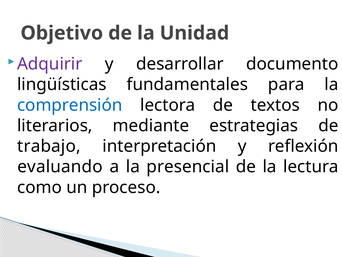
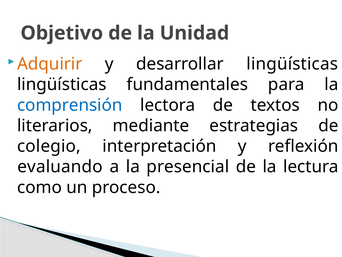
Adquirir colour: purple -> orange
desarrollar documento: documento -> lingüísticas
trabajo: trabajo -> colegio
